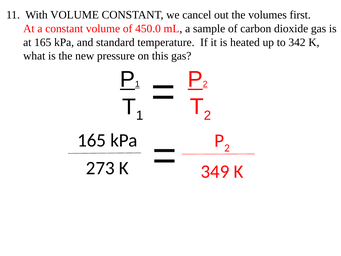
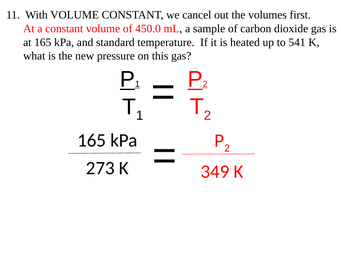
342: 342 -> 541
